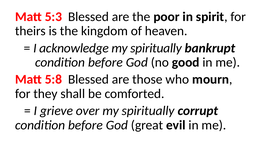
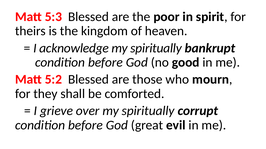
5:8: 5:8 -> 5:2
